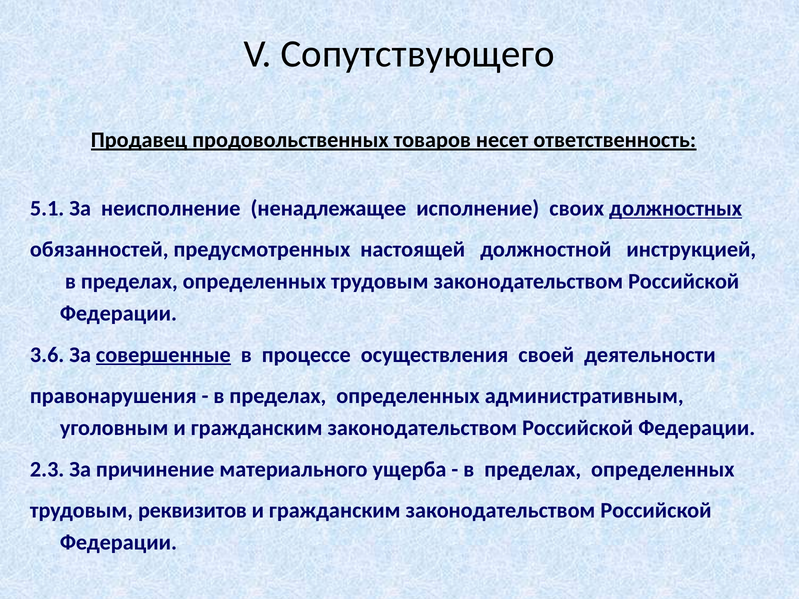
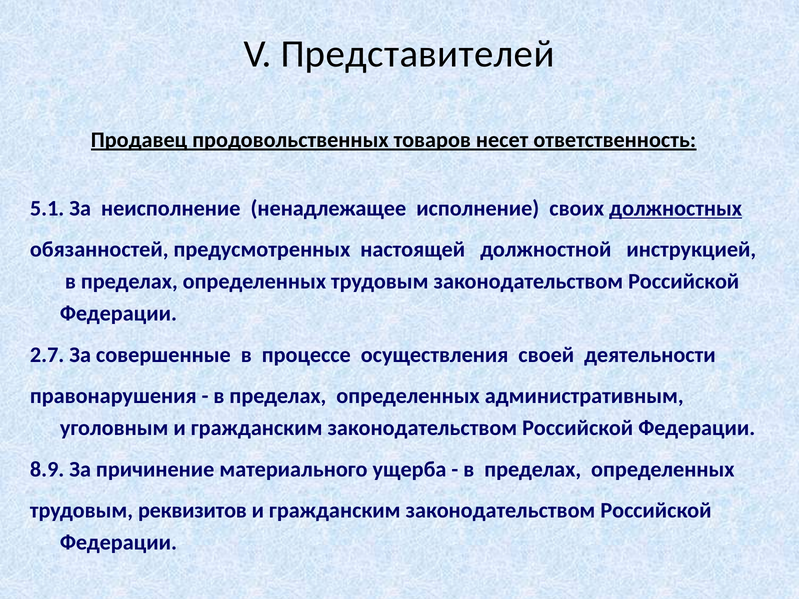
Сопутствующего: Сопутствующего -> Представителей
3.6: 3.6 -> 2.7
совершенные underline: present -> none
2.3: 2.3 -> 8.9
